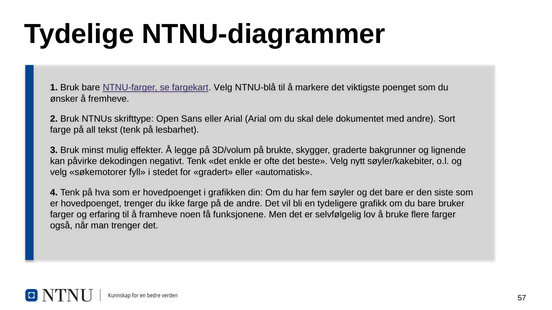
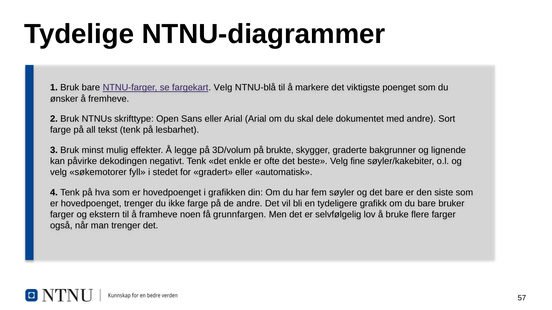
nytt: nytt -> fine
erfaring: erfaring -> ekstern
funksjonene: funksjonene -> grunnfargen
